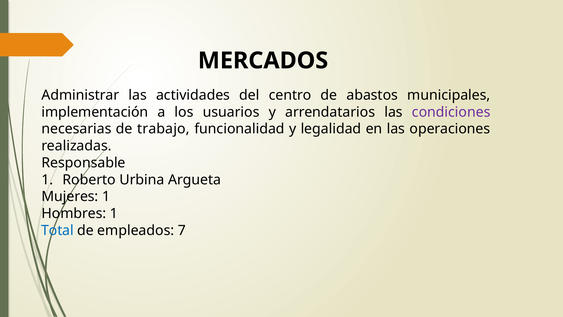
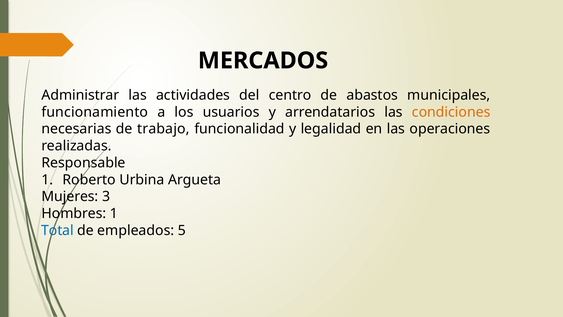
implementación: implementación -> funcionamiento
condiciones colour: purple -> orange
Mujeres 1: 1 -> 3
7: 7 -> 5
